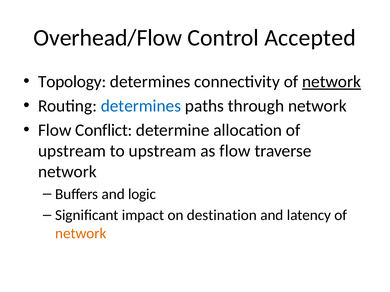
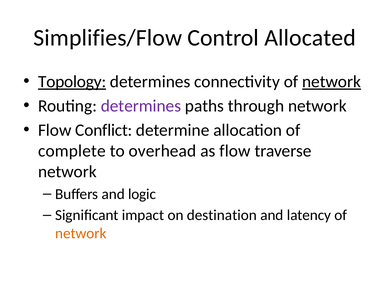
Overhead/Flow: Overhead/Flow -> Simplifies/Flow
Accepted: Accepted -> Allocated
Topology underline: none -> present
determines at (141, 106) colour: blue -> purple
upstream at (72, 151): upstream -> complete
to upstream: upstream -> overhead
